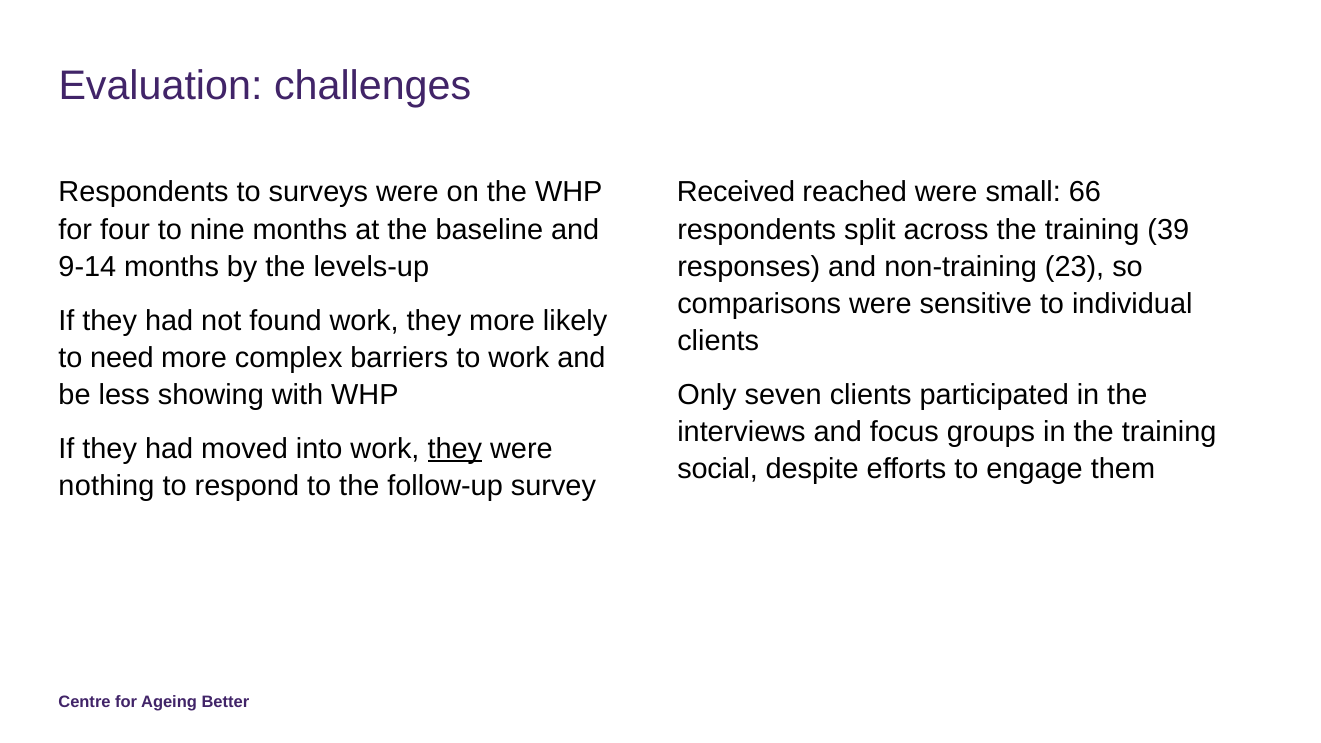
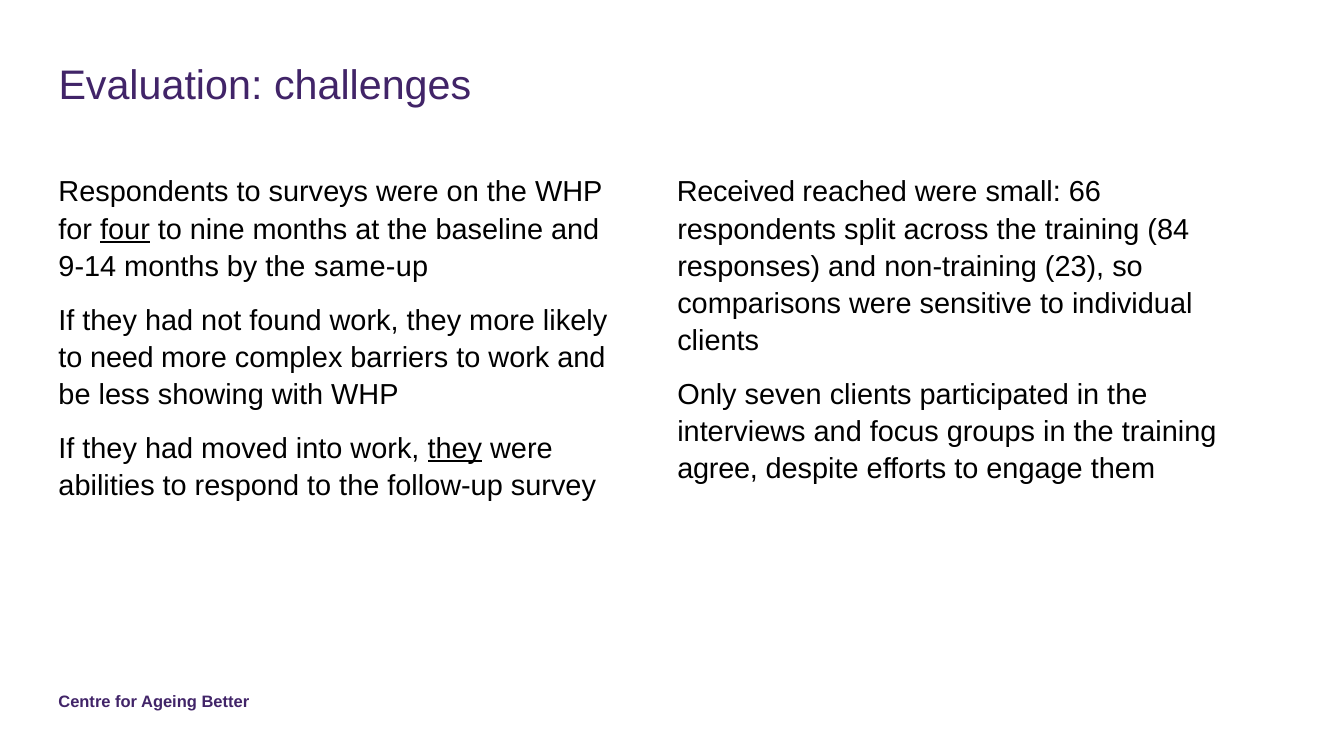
four underline: none -> present
39: 39 -> 84
levels-up: levels-up -> same-up
social: social -> agree
nothing: nothing -> abilities
